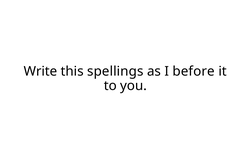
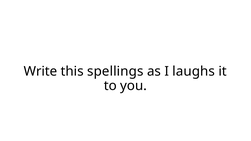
before: before -> laughs
